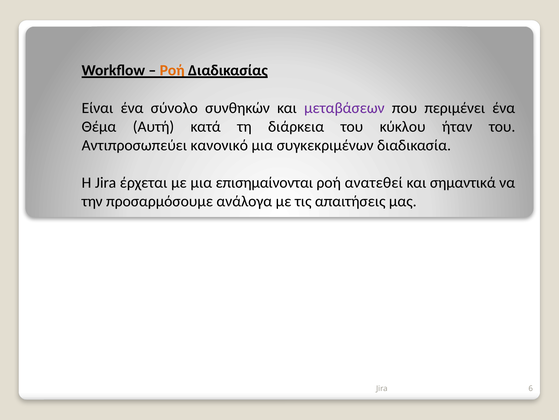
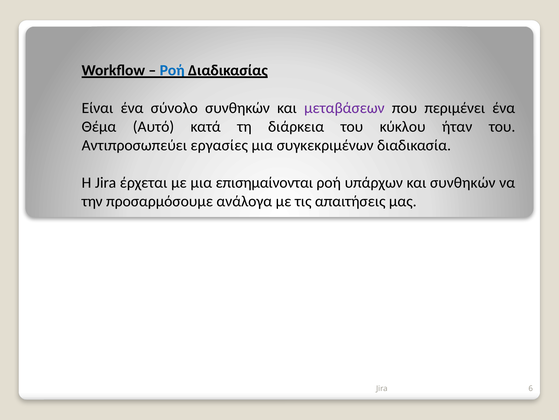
Ροή at (172, 70) colour: orange -> blue
Αυτή: Αυτή -> Αυτό
κανονικό: κανονικό -> εργασίες
ανατεθεί: ανατεθεί -> υπάρχων
και σημαντικά: σημαντικά -> συνθηκών
